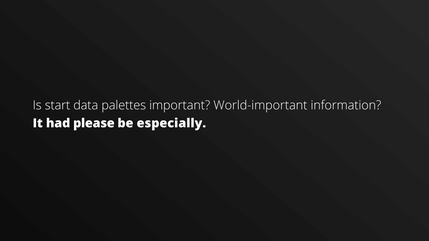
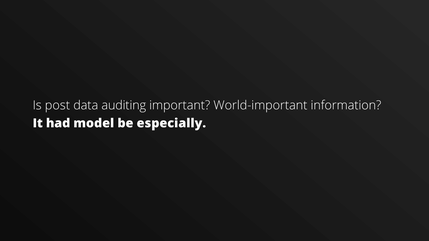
start: start -> post
palettes: palettes -> auditing
please: please -> model
